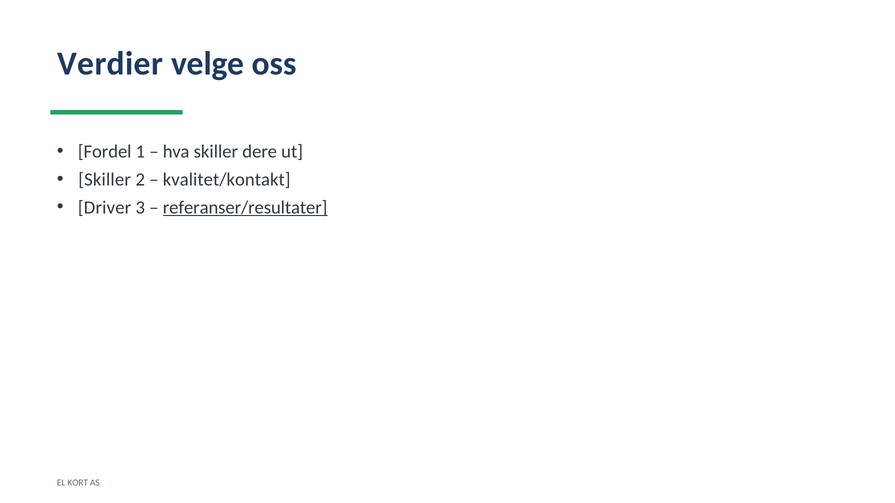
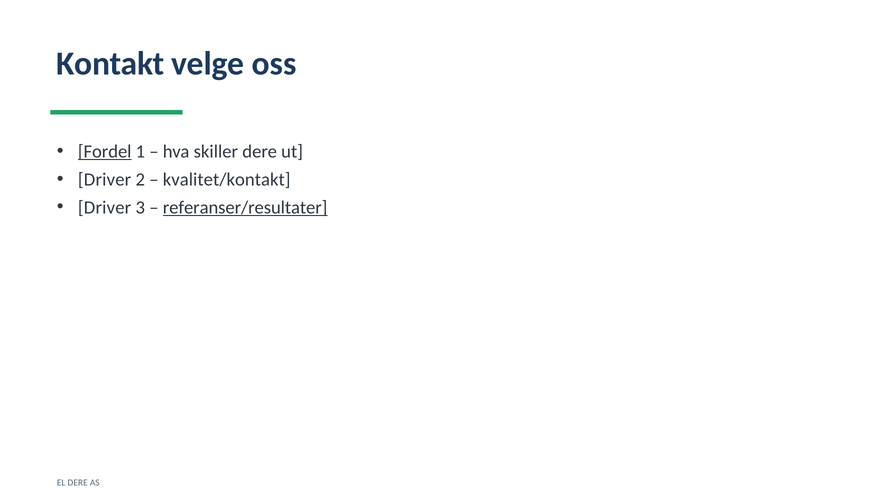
Verdier: Verdier -> Kontakt
Fordel underline: none -> present
Skiller at (105, 180): Skiller -> Driver
EL KORT: KORT -> DERE
